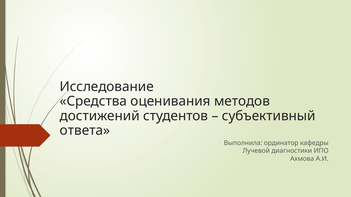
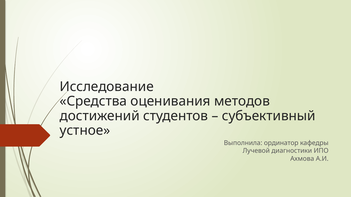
ответа: ответа -> устное
